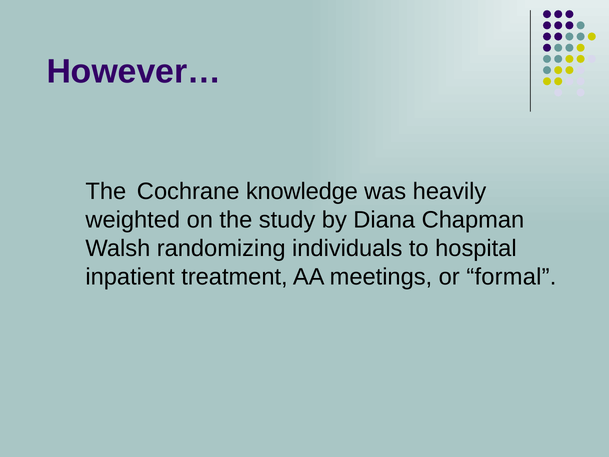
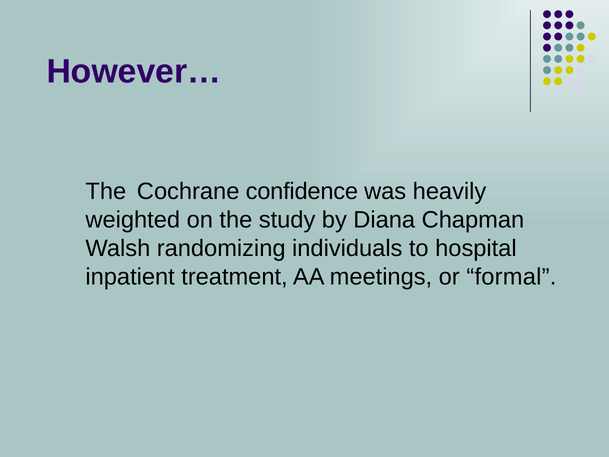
knowledge: knowledge -> confidence
